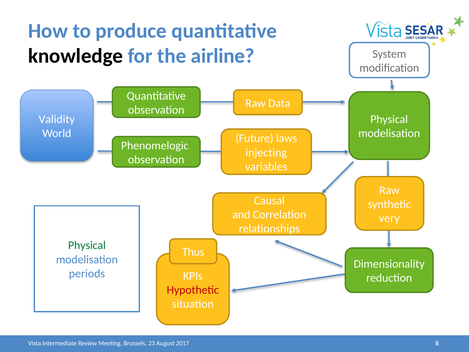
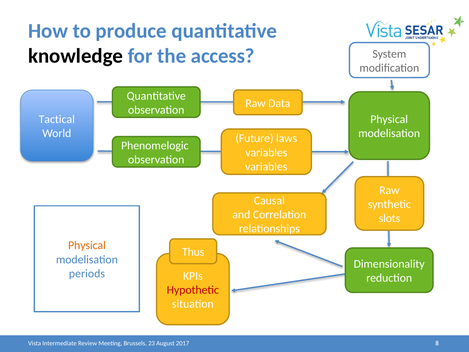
airline: airline -> access
Validity: Validity -> Tactical
injecting at (266, 152): injecting -> variables
very: very -> slots
Physical at (87, 245) colour: green -> orange
